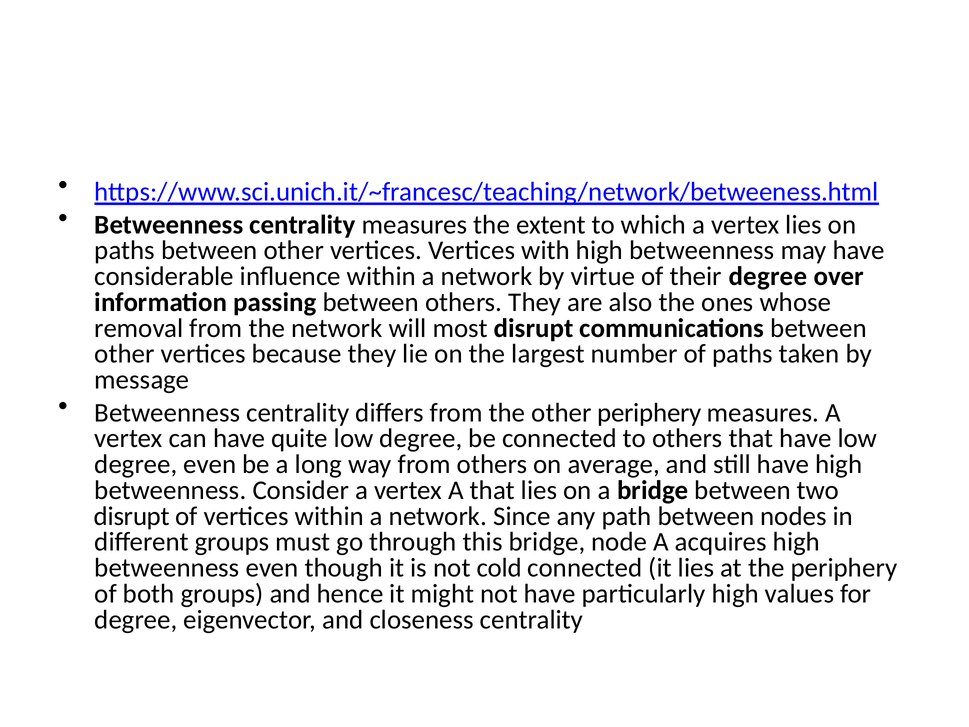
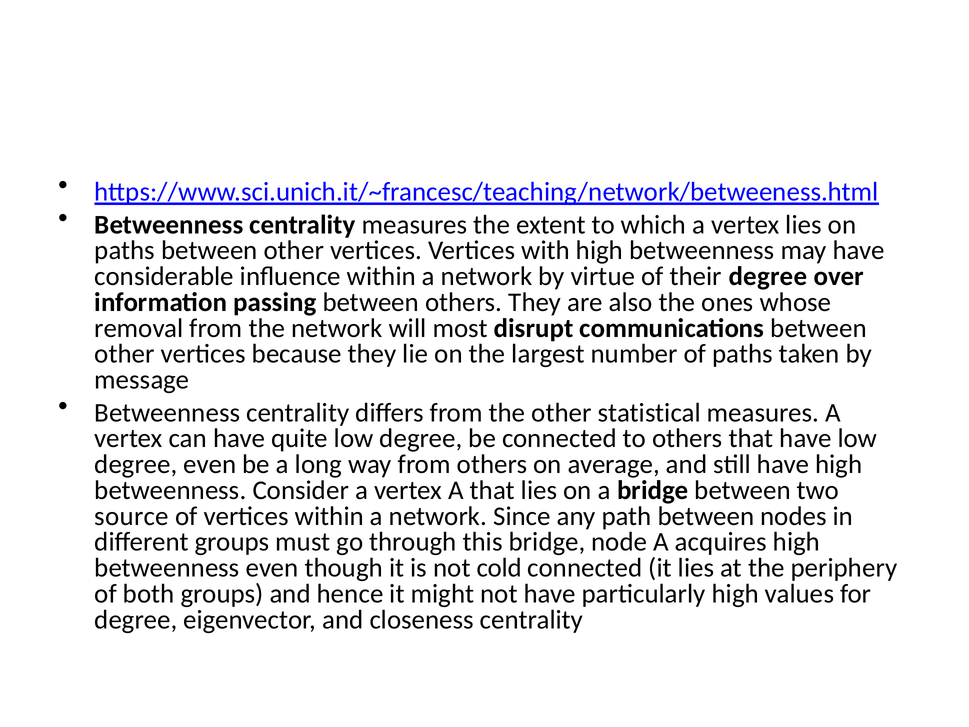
other periphery: periphery -> statistical
disrupt at (132, 516): disrupt -> source
